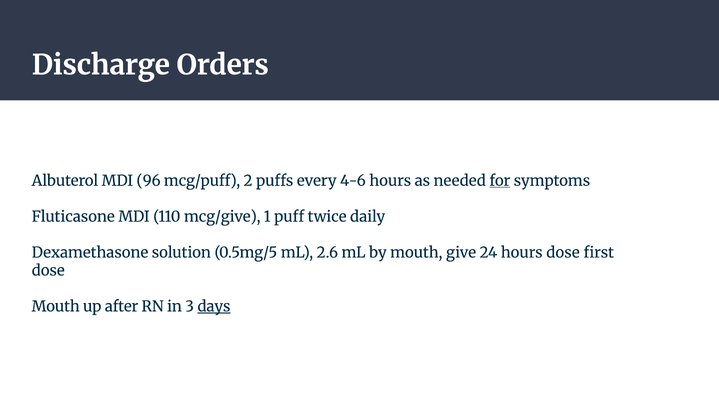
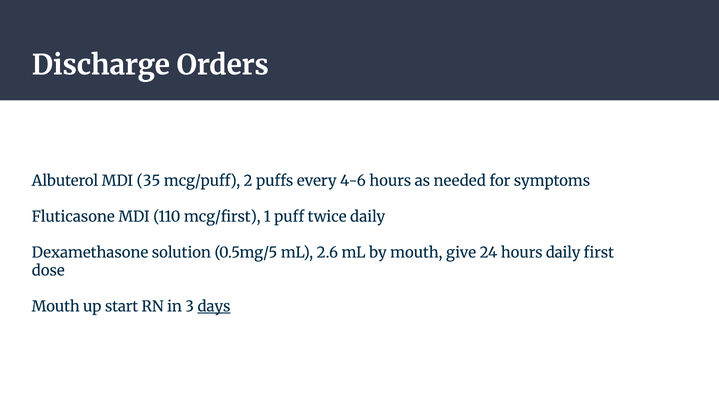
96: 96 -> 35
for underline: present -> none
mcg/give: mcg/give -> mcg/first
hours dose: dose -> daily
after: after -> start
